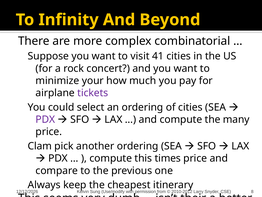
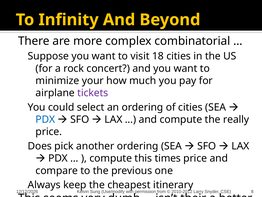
41: 41 -> 18
PDX at (45, 119) colour: purple -> blue
many: many -> really
Clam: Clam -> Does
